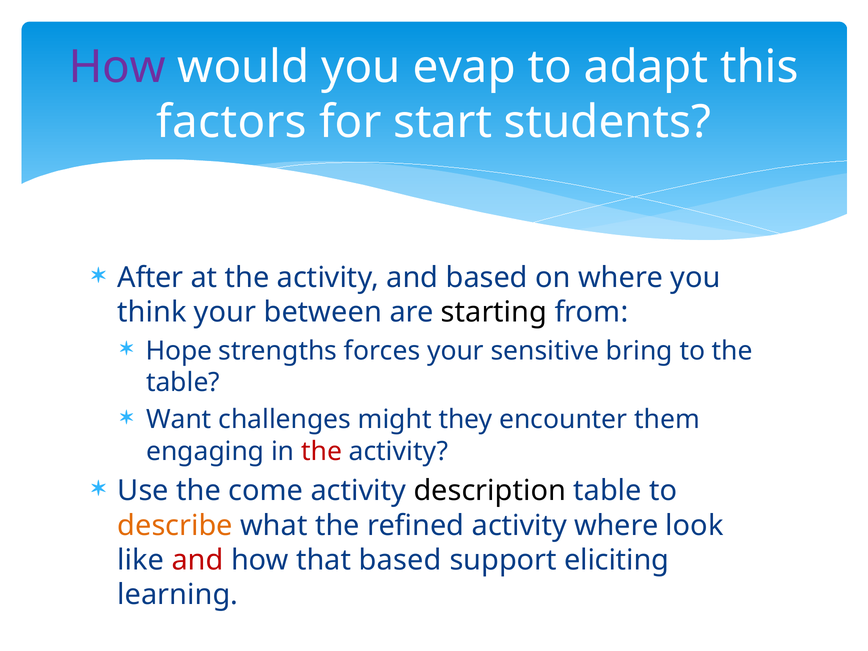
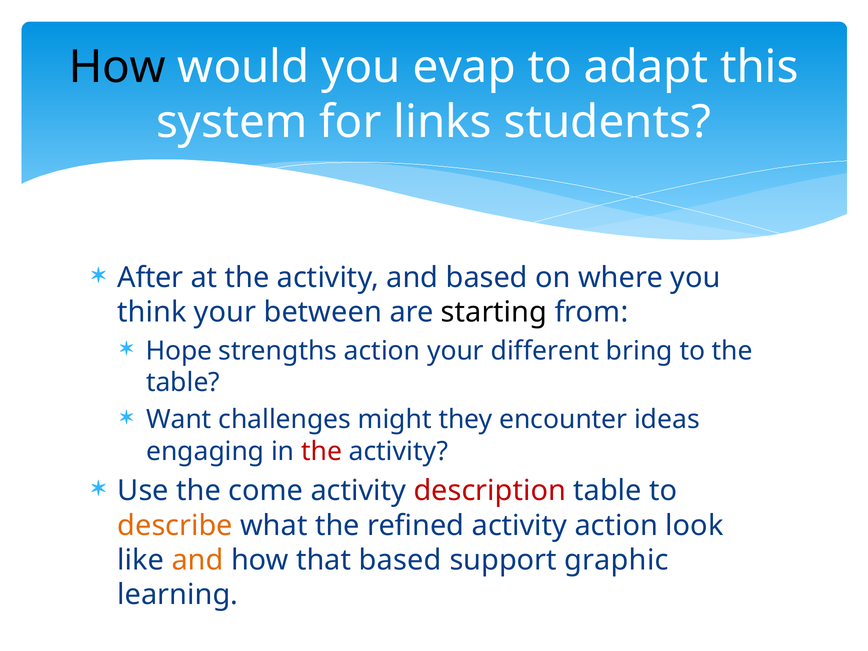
How at (117, 67) colour: purple -> black
factors: factors -> system
start: start -> links
strengths forces: forces -> action
sensitive: sensitive -> different
them: them -> ideas
description colour: black -> red
activity where: where -> action
and at (198, 560) colour: red -> orange
eliciting: eliciting -> graphic
